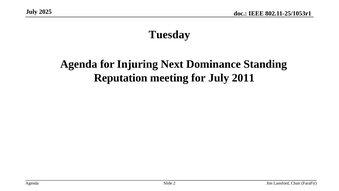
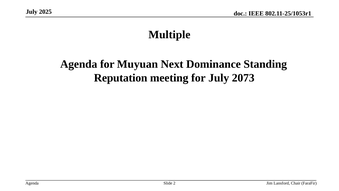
Tuesday: Tuesday -> Multiple
Injuring: Injuring -> Muyuan
2011: 2011 -> 2073
